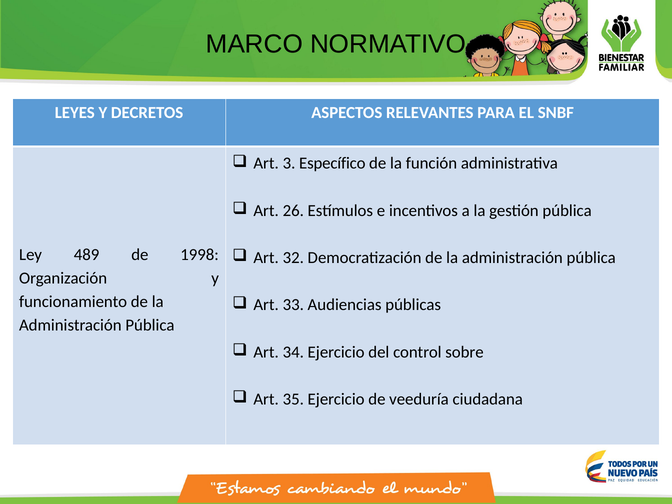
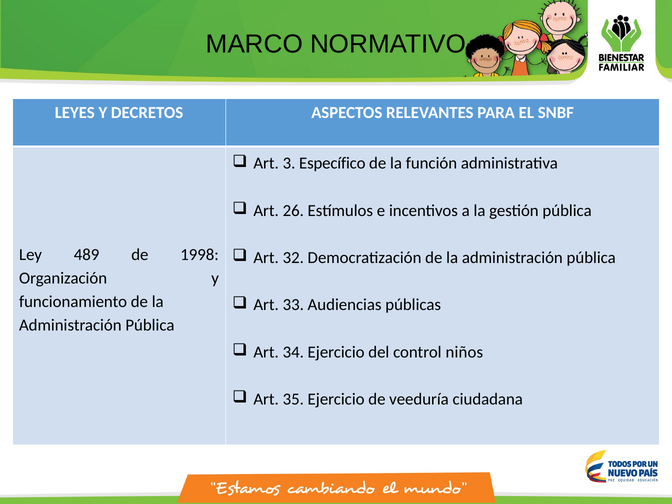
sobre: sobre -> niños
